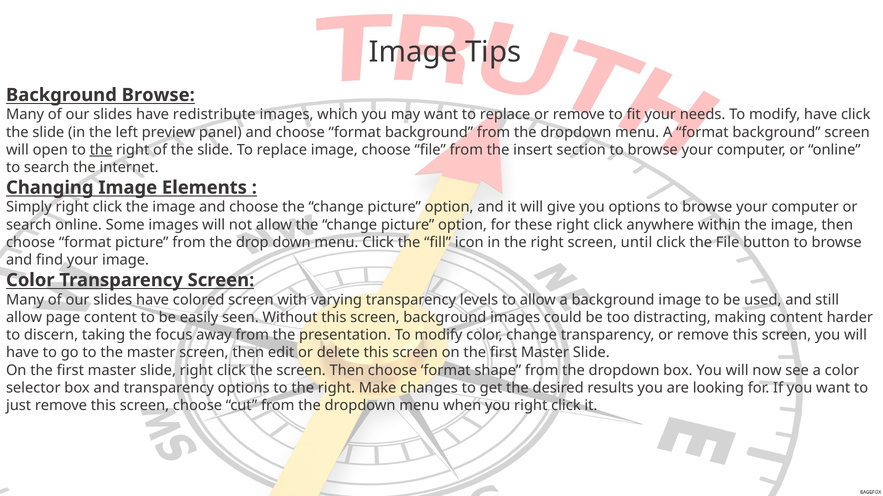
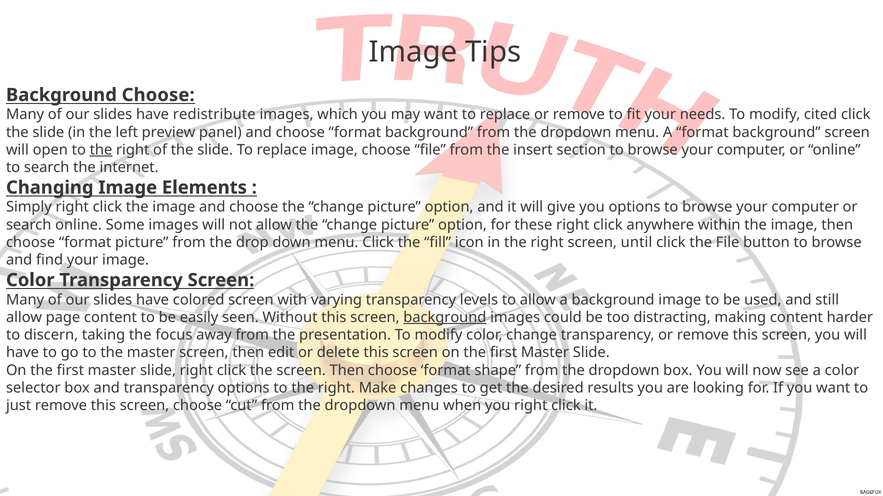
Background Browse: Browse -> Choose
modify have: have -> cited
background at (445, 318) underline: none -> present
